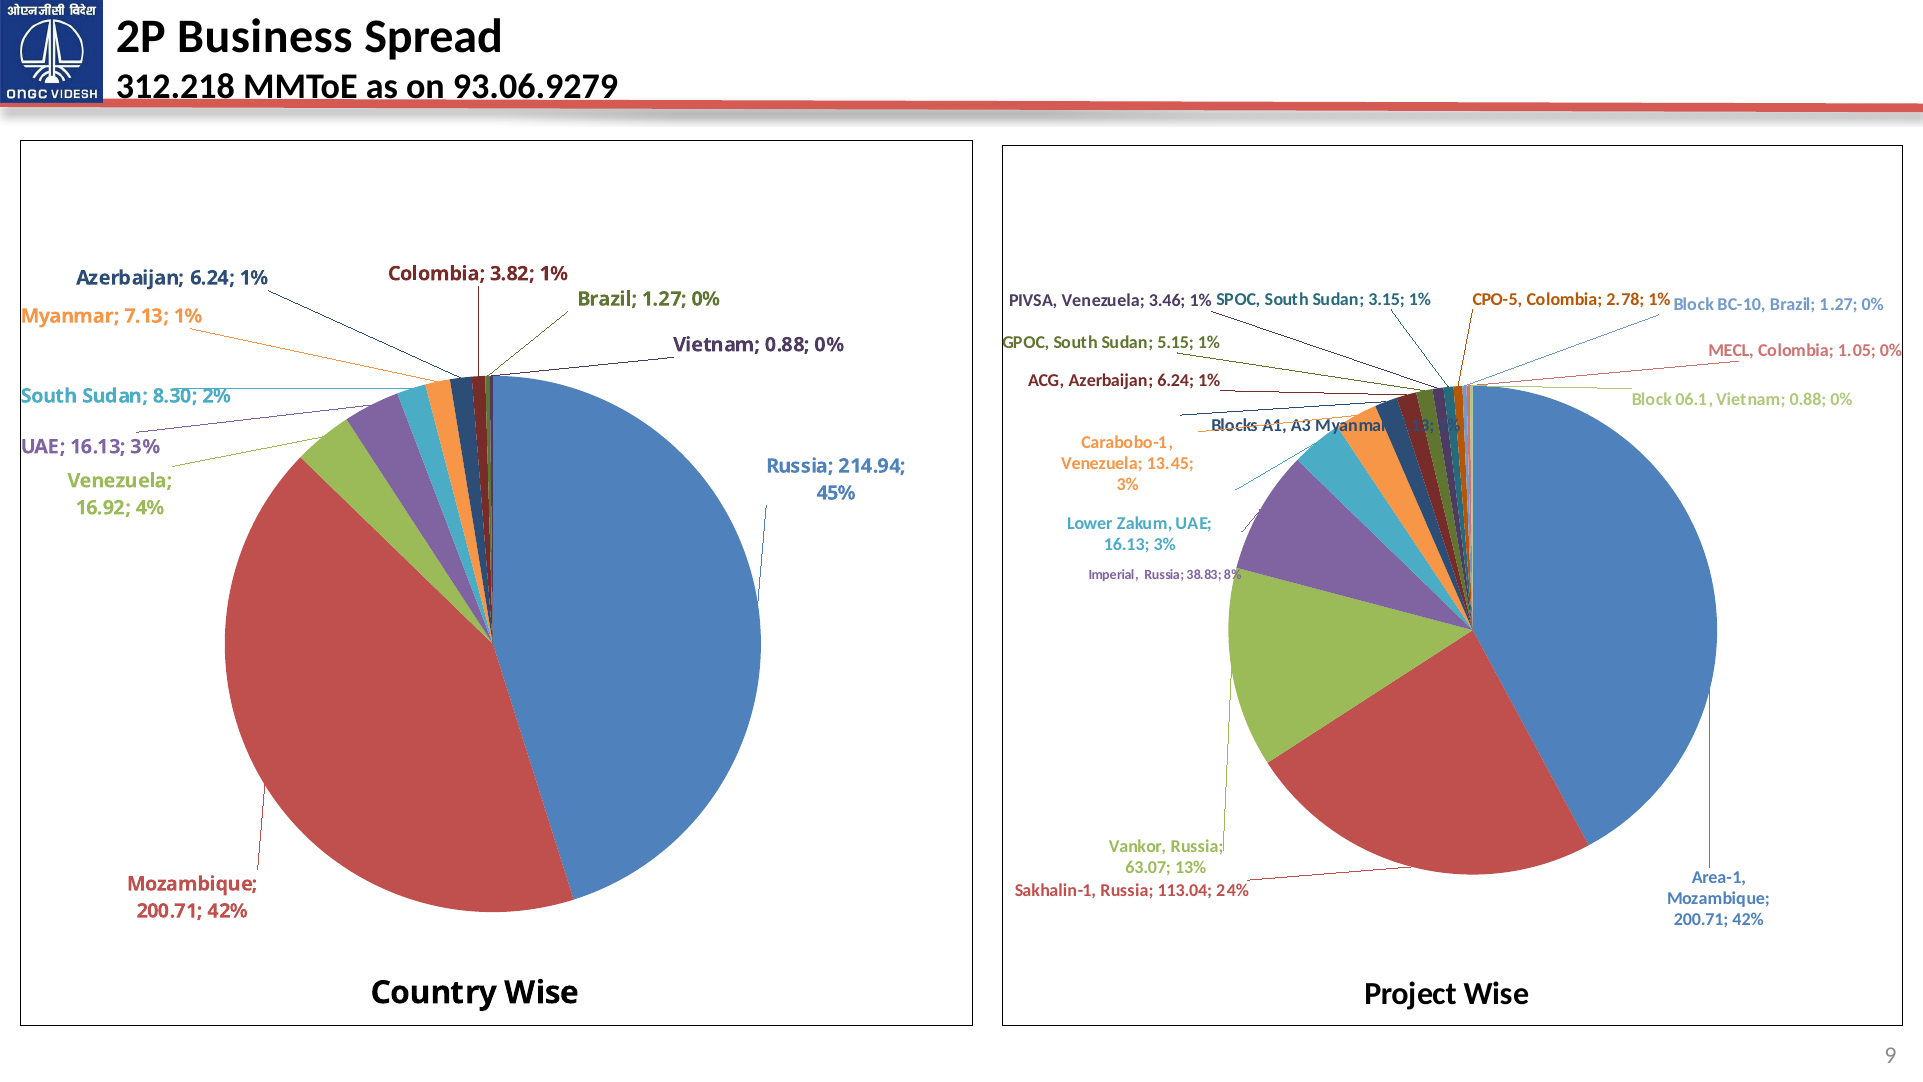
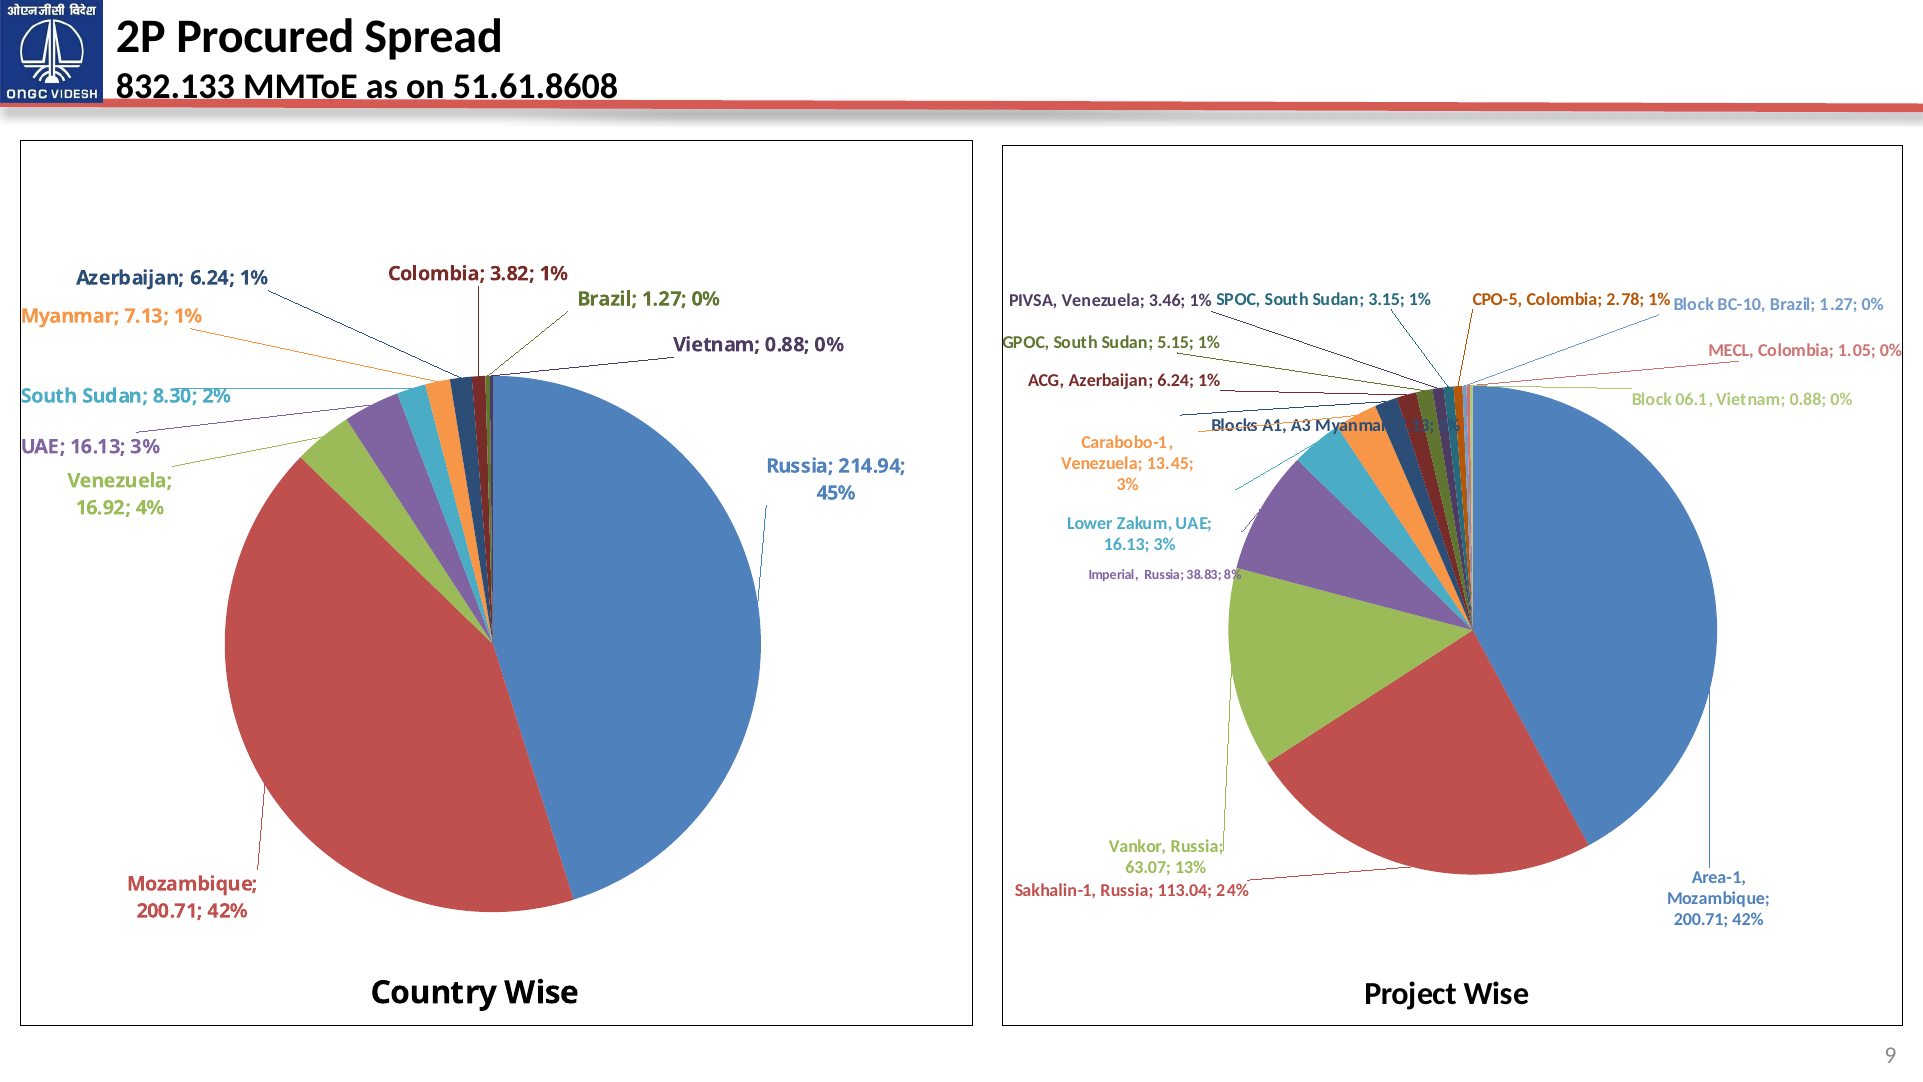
Business: Business -> Procured
312.218: 312.218 -> 832.133
93.06.9279: 93.06.9279 -> 51.61.8608
